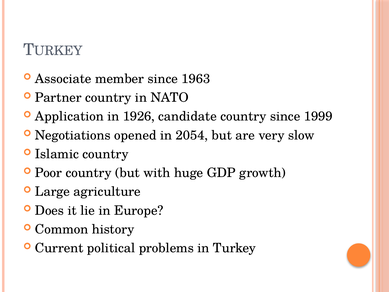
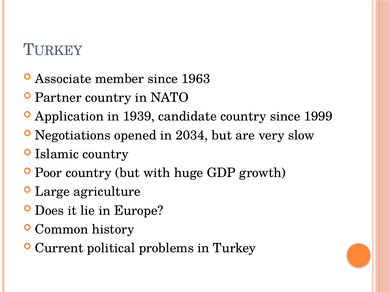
1926: 1926 -> 1939
2054: 2054 -> 2034
